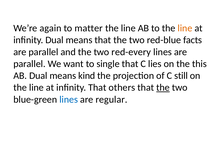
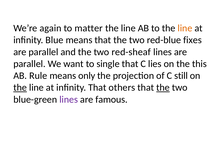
infinity Dual: Dual -> Blue
facts: facts -> fixes
red-every: red-every -> red-sheaf
AB Dual: Dual -> Rule
kind: kind -> only
the at (20, 88) underline: none -> present
lines at (69, 100) colour: blue -> purple
regular: regular -> famous
